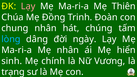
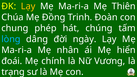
Lạy at (28, 6) colour: pink -> yellow
chung nhân: nhân -> phép
sinh: sinh -> đoái
